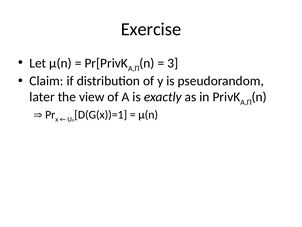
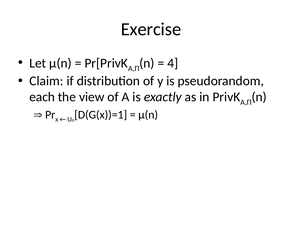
3: 3 -> 4
later: later -> each
